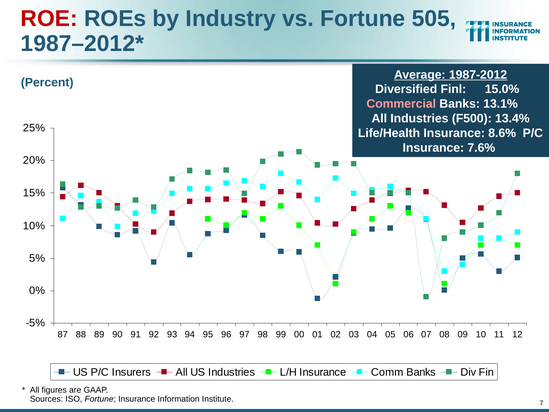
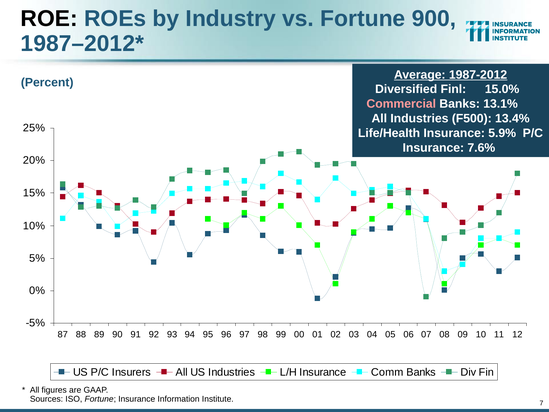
ROE colour: red -> black
505: 505 -> 900
8.6%: 8.6% -> 5.9%
